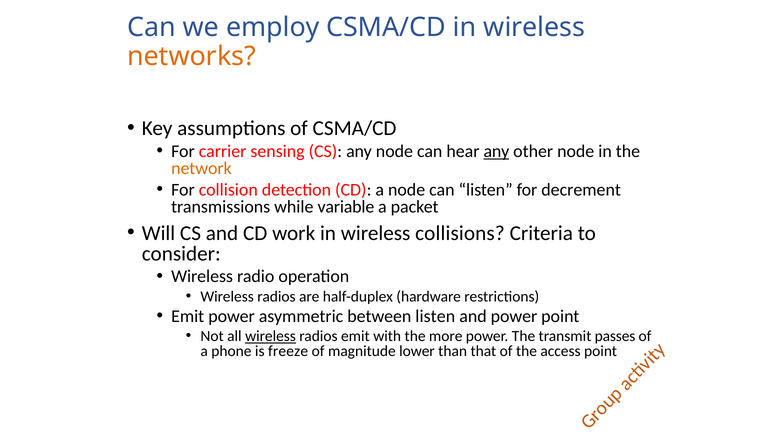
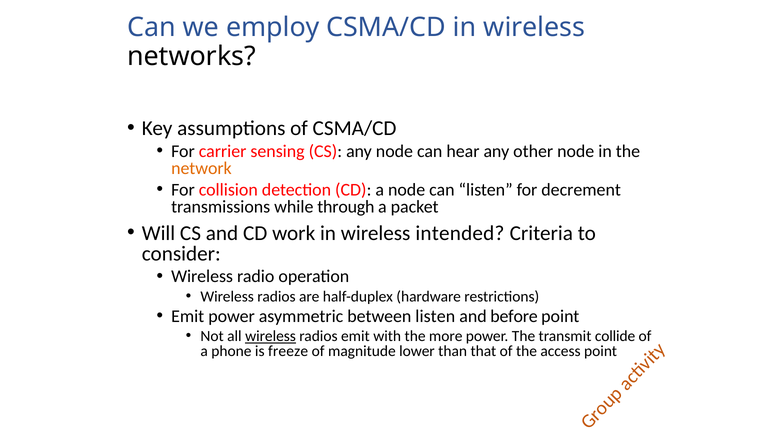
networks colour: orange -> black
any at (496, 151) underline: present -> none
variable: variable -> through
collisions: collisions -> intended
and power: power -> before
passes: passes -> collide
